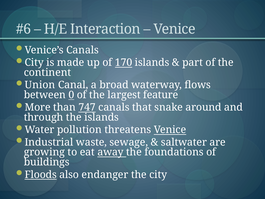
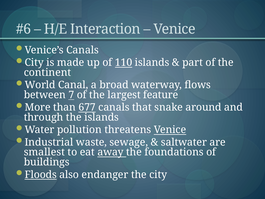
170: 170 -> 110
Union: Union -> World
0: 0 -> 7
747: 747 -> 677
growing: growing -> smallest
